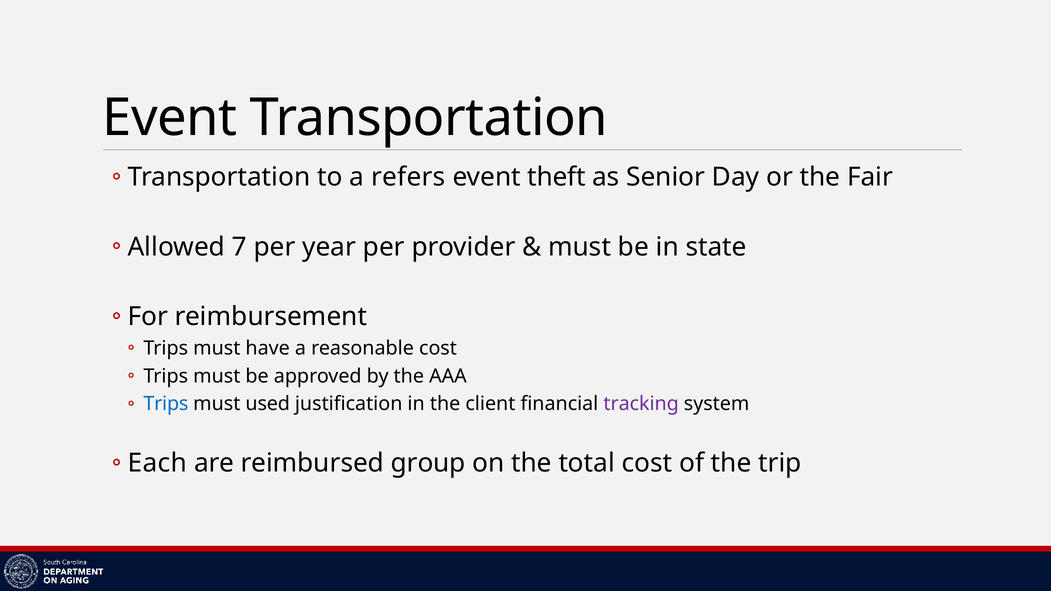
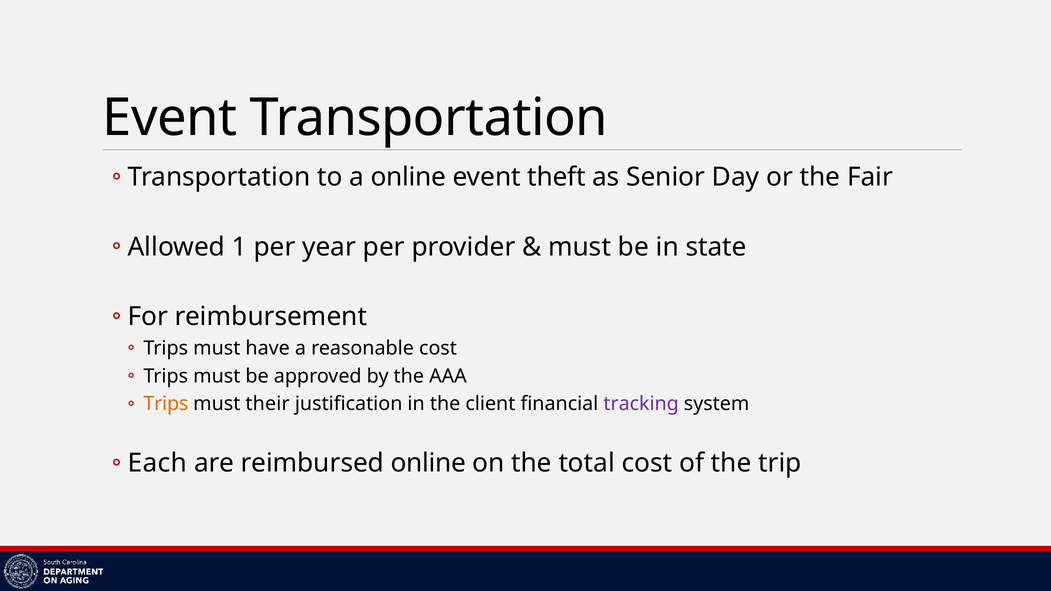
a refers: refers -> online
7: 7 -> 1
Trips at (166, 404) colour: blue -> orange
used: used -> their
reimbursed group: group -> online
